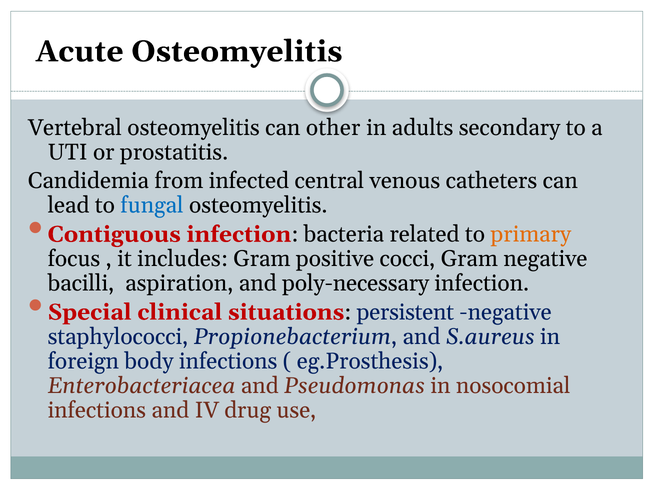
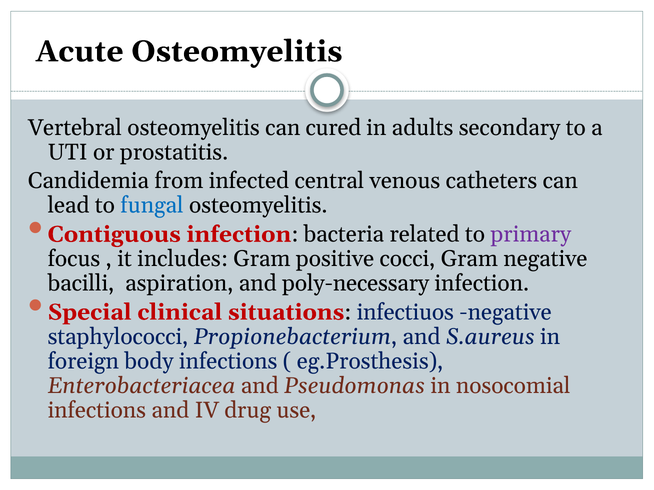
other: other -> cured
primary colour: orange -> purple
persistent: persistent -> infectiuos
